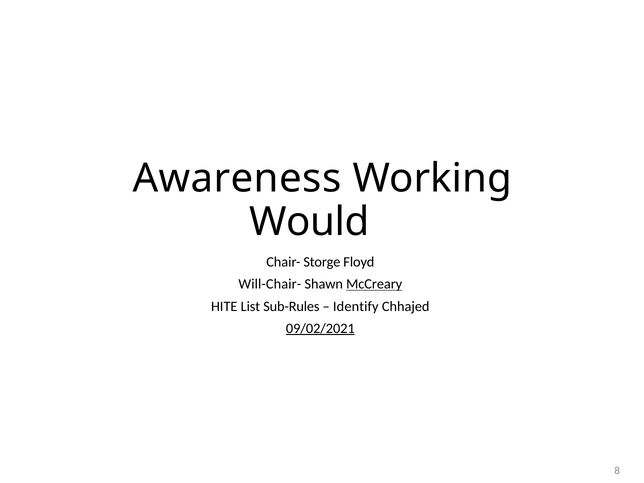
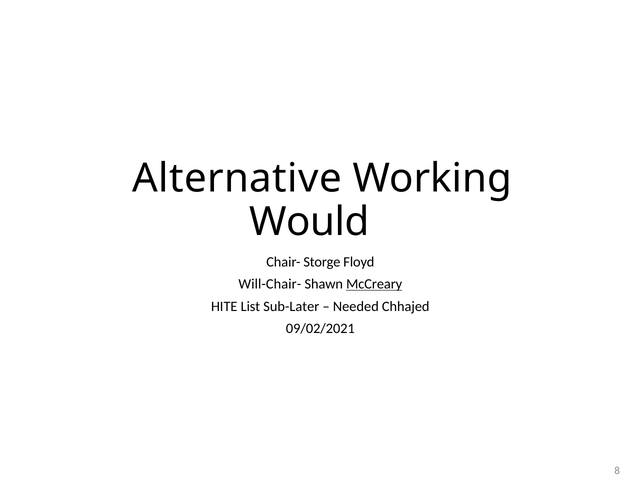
Awareness: Awareness -> Alternative
Sub-Rules: Sub-Rules -> Sub-Later
Identify: Identify -> Needed
09/02/2021 underline: present -> none
